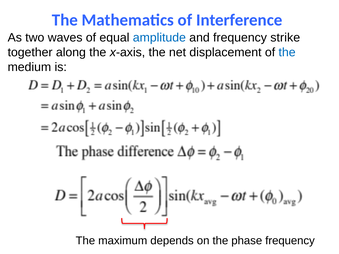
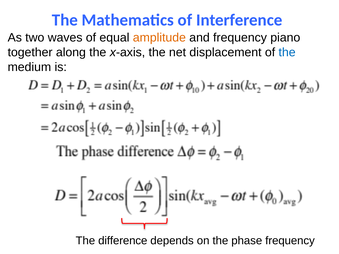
amplitude colour: blue -> orange
strike: strike -> piano
maximum: maximum -> difference
